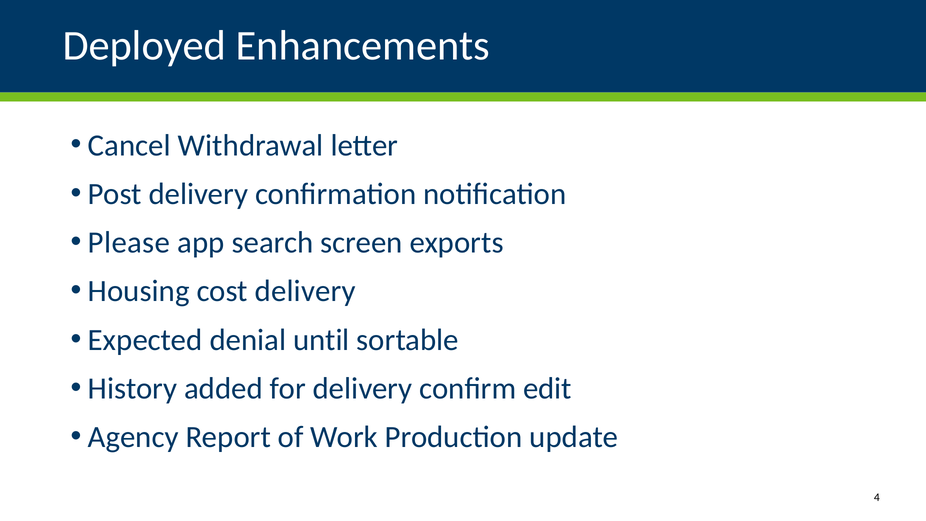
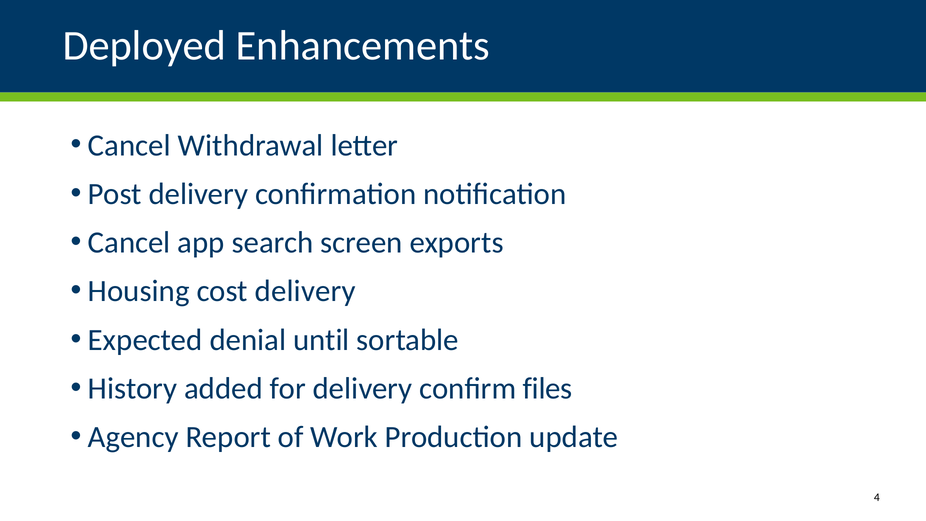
Please at (129, 243): Please -> Cancel
edit: edit -> files
